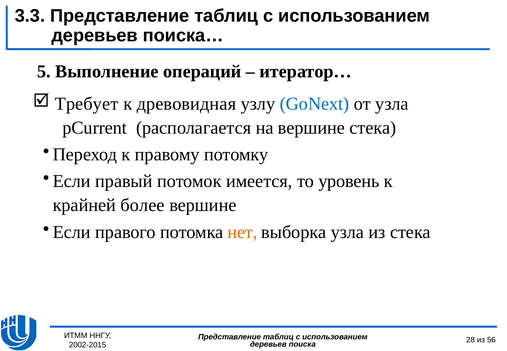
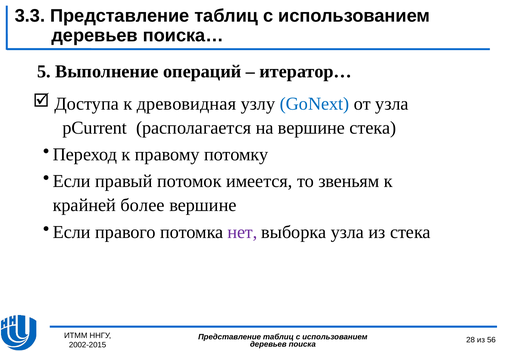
Требует: Требует -> Доступа
уровень: уровень -> звеньям
нет colour: orange -> purple
